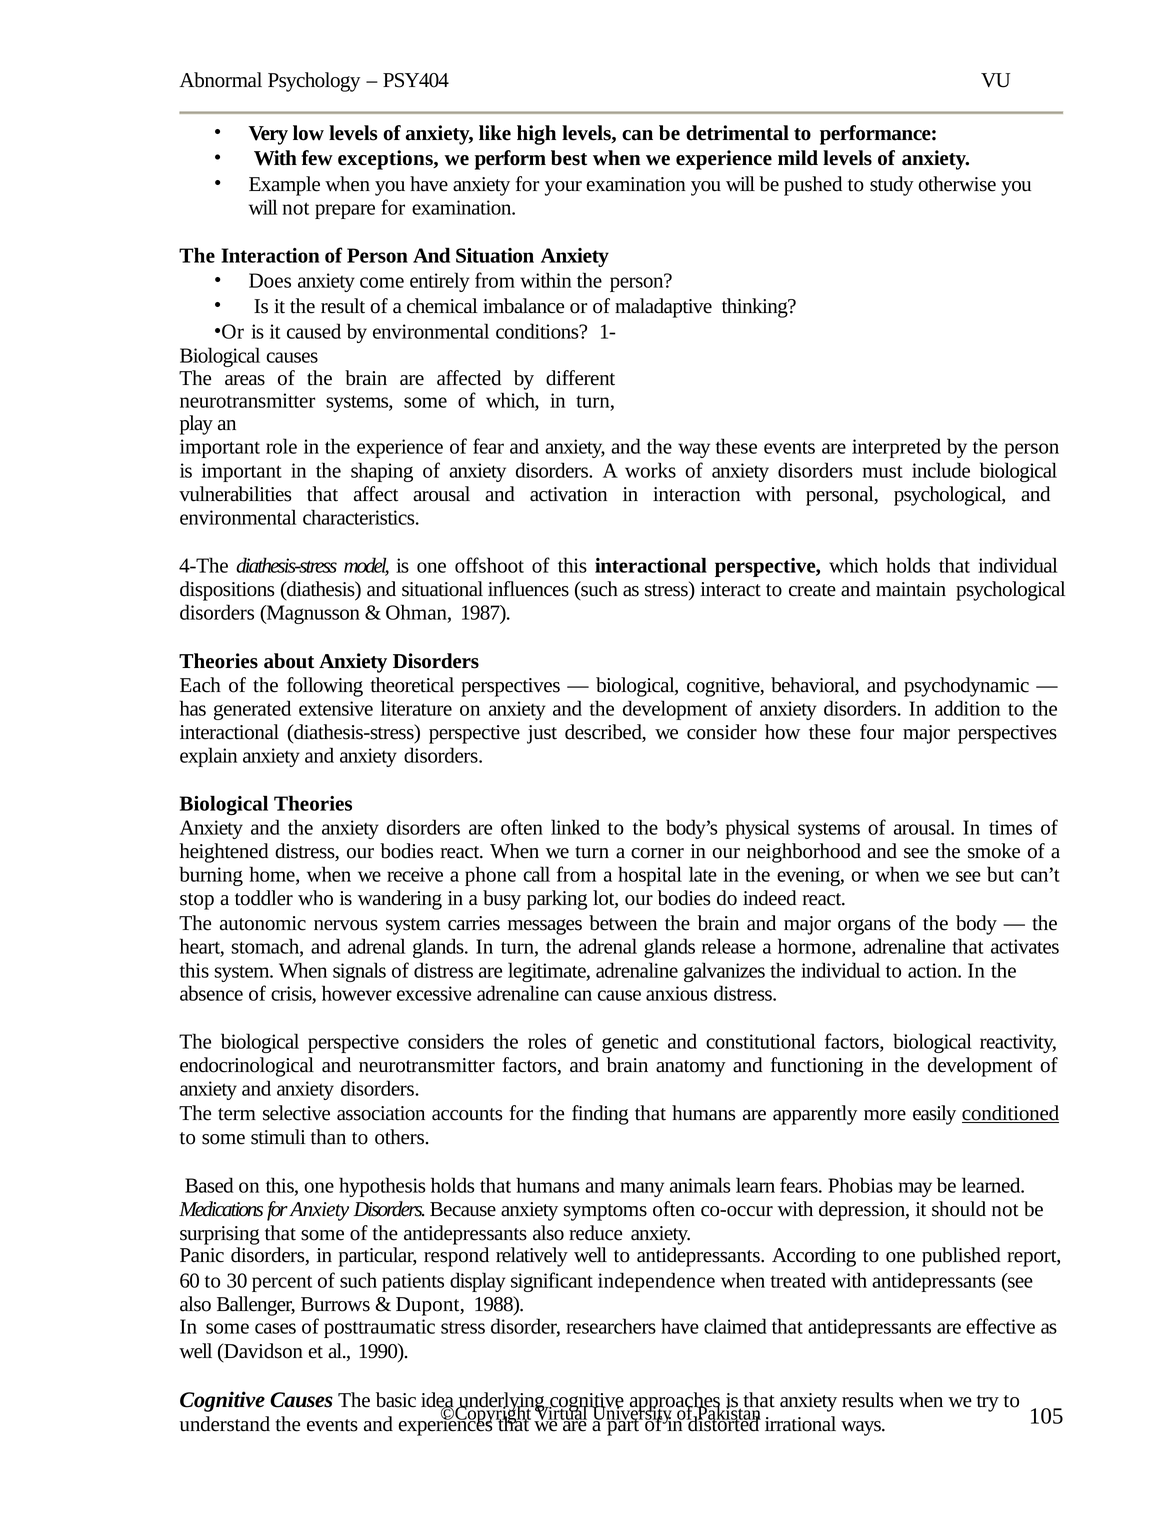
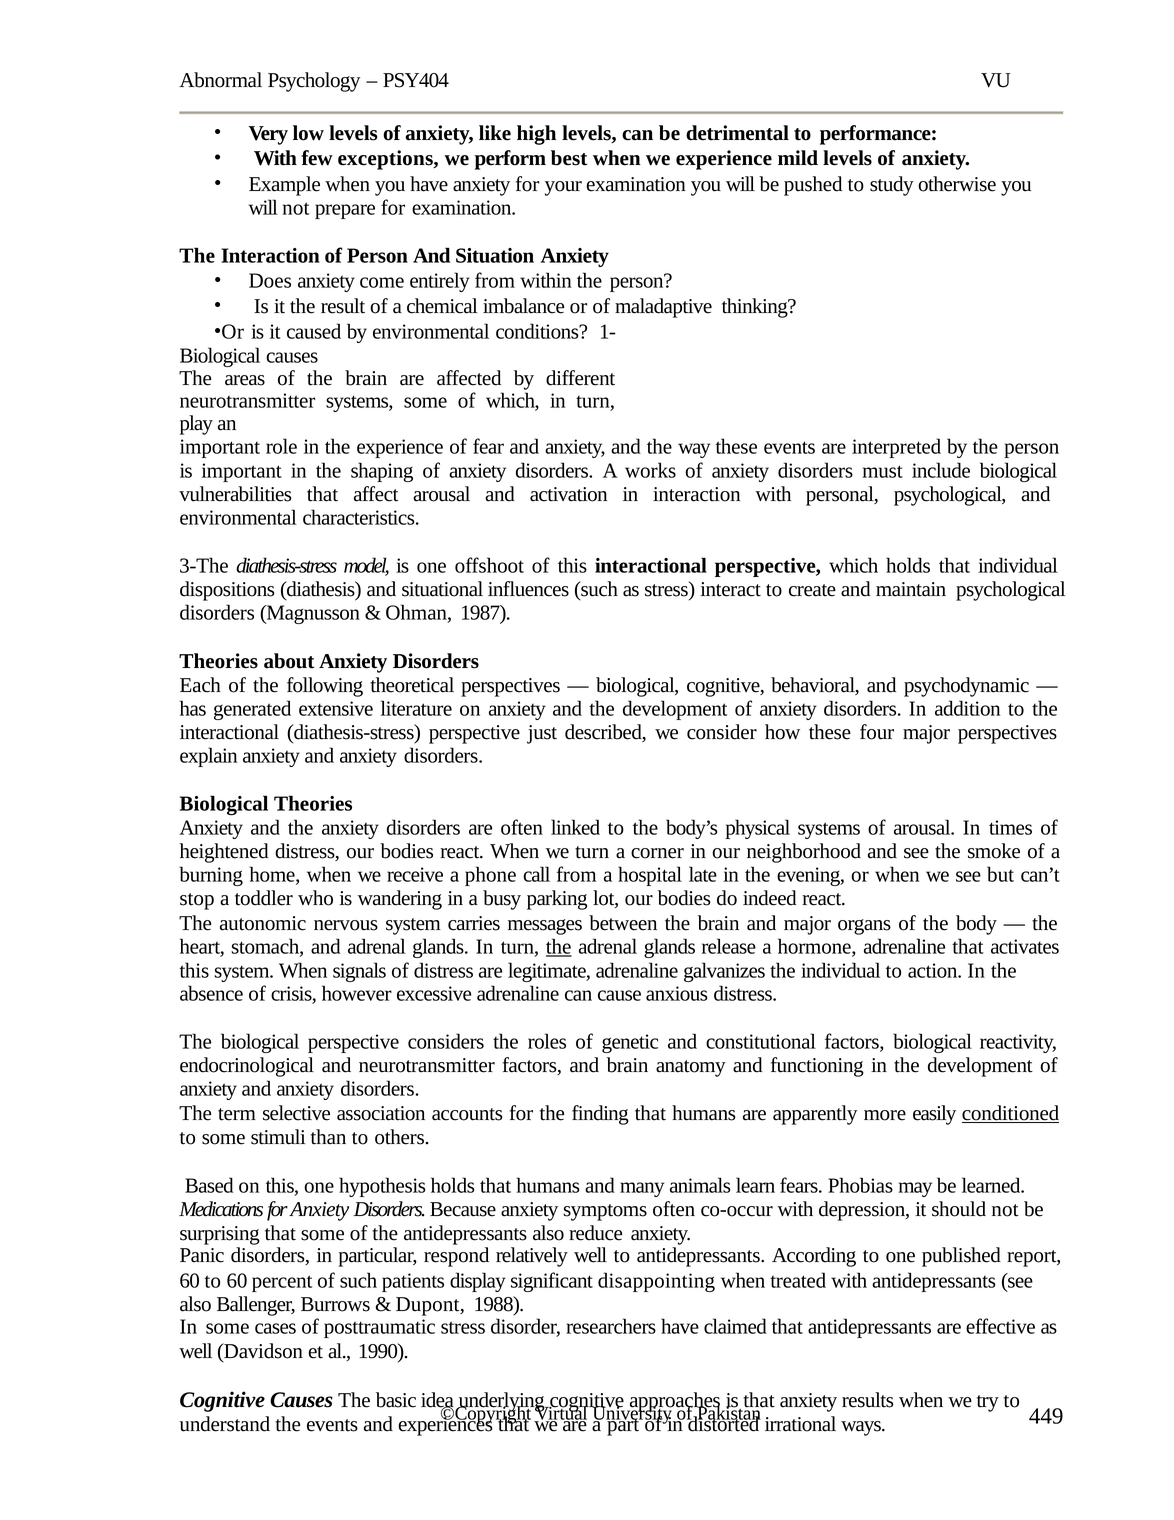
4-The: 4-The -> 3-The
the at (559, 947) underline: none -> present
to 30: 30 -> 60
independence: independence -> disappointing
105: 105 -> 449
